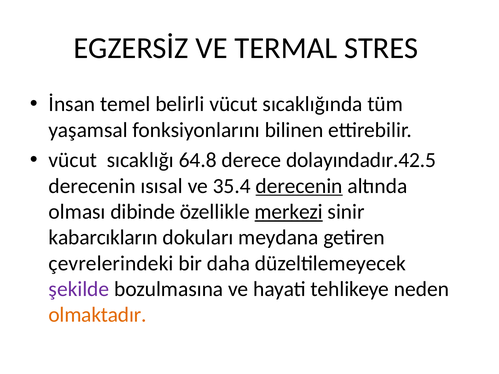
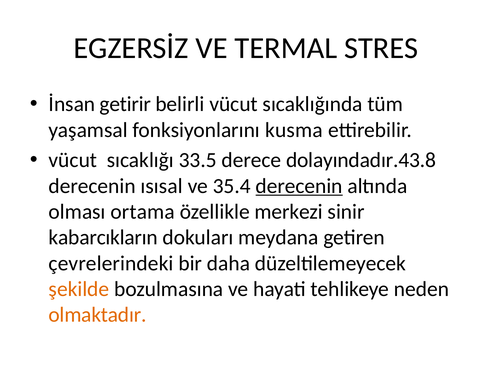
temel: temel -> getirir
bilinen: bilinen -> kusma
64.8: 64.8 -> 33.5
dolayındadır.42.5: dolayındadır.42.5 -> dolayındadır.43.8
dibinde: dibinde -> ortama
merkezi underline: present -> none
şekilde colour: purple -> orange
